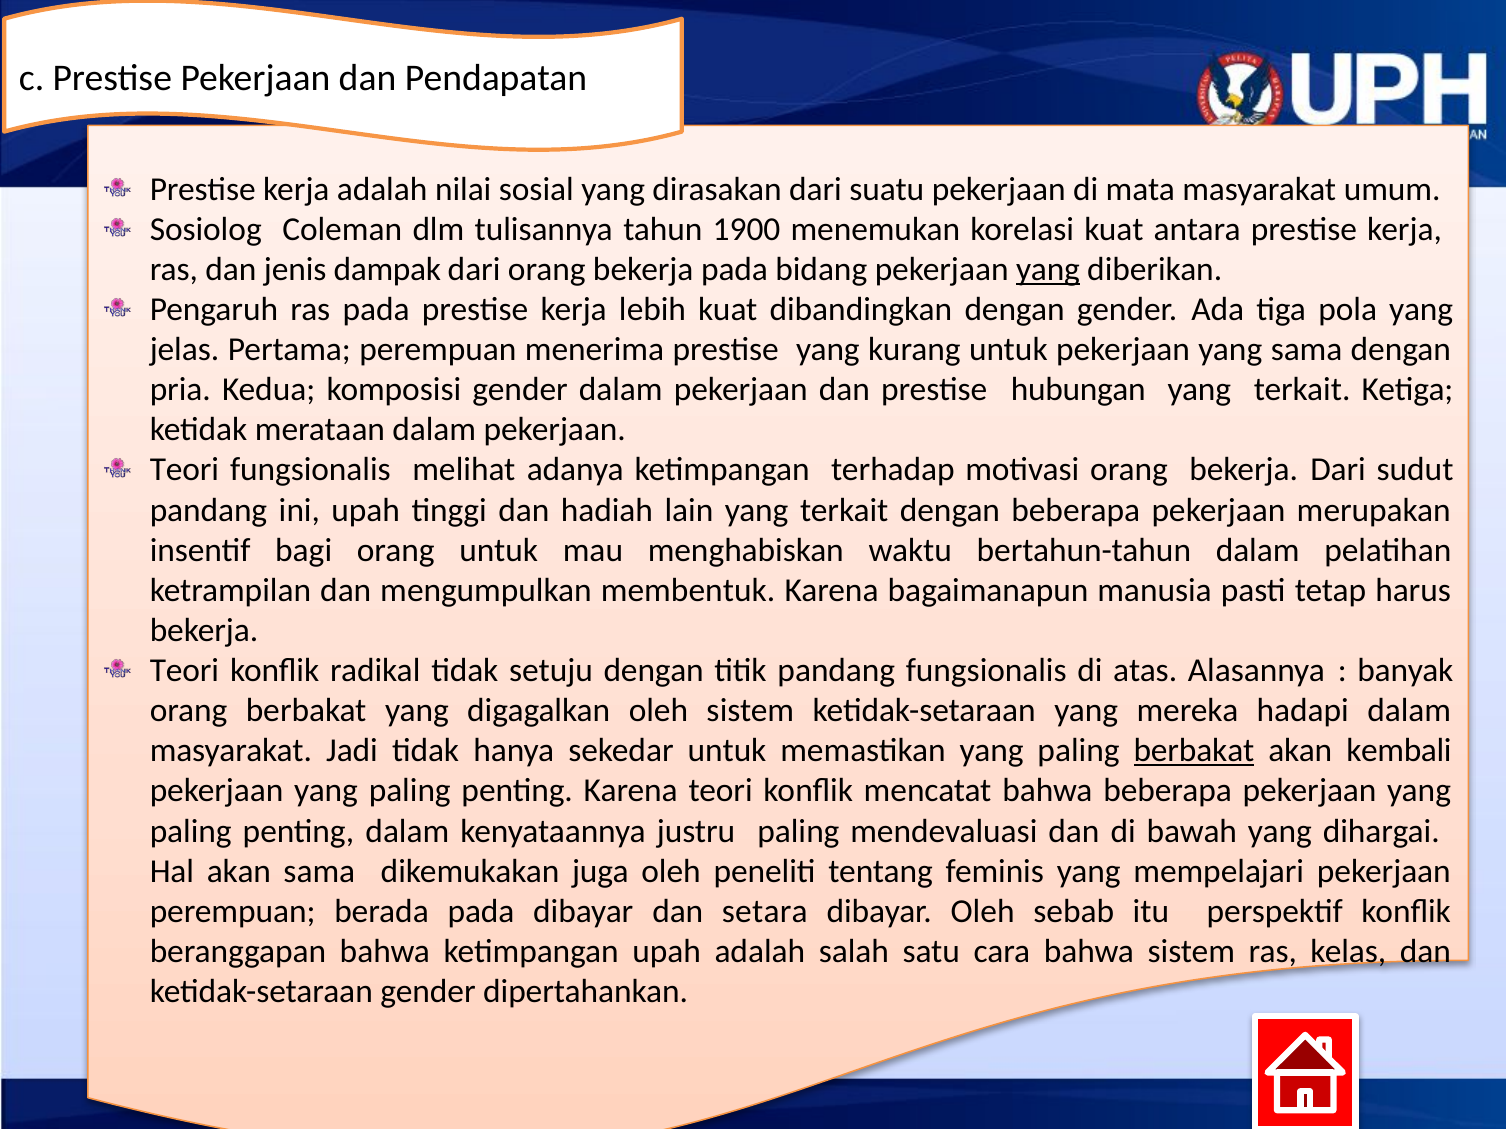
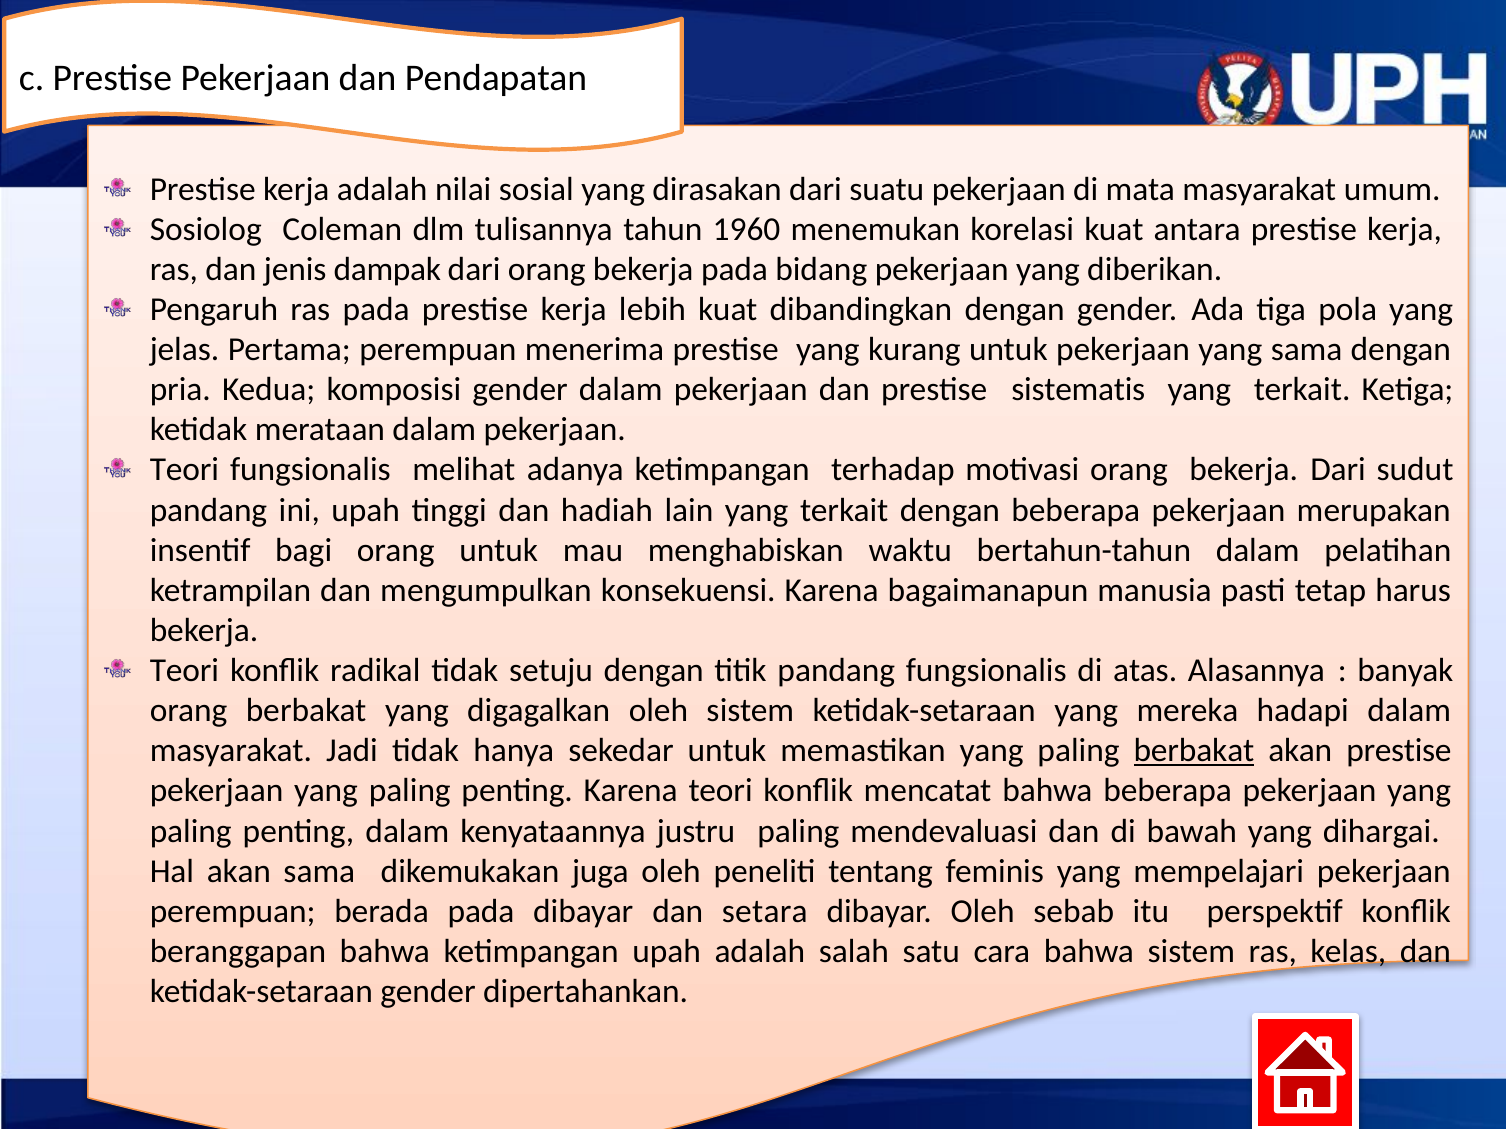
1900: 1900 -> 1960
yang at (1048, 269) underline: present -> none
hubungan: hubungan -> sistematis
membentuk: membentuk -> konsekuensi
akan kembali: kembali -> prestise
